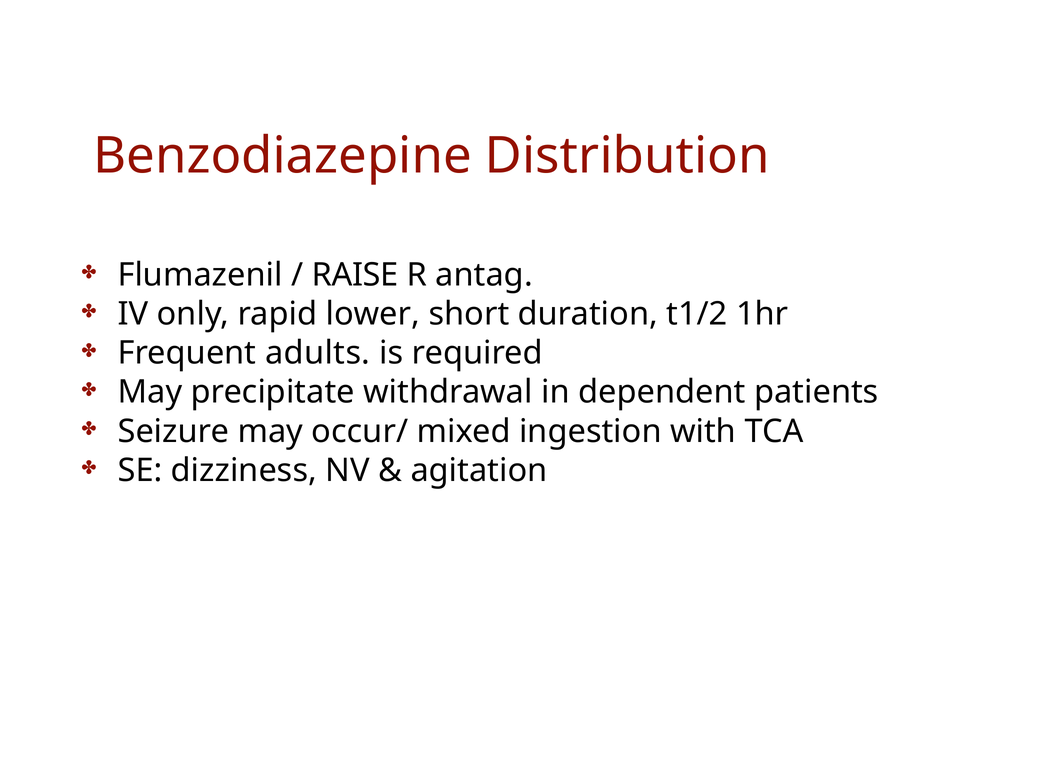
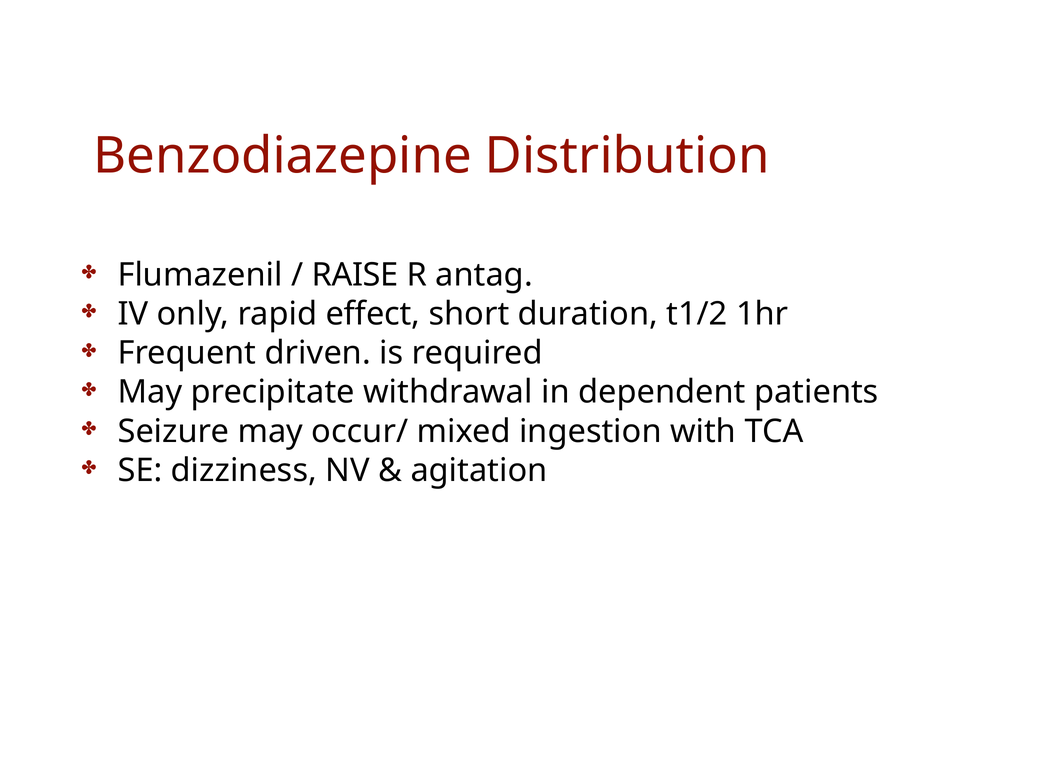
lower: lower -> effect
adults: adults -> driven
